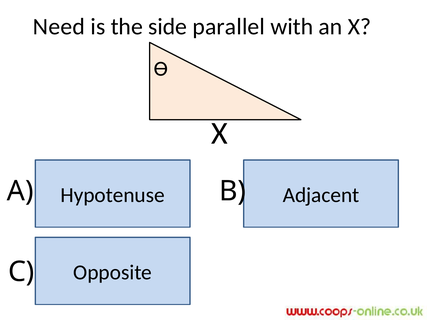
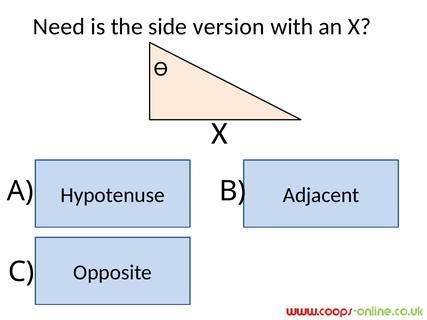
parallel: parallel -> version
